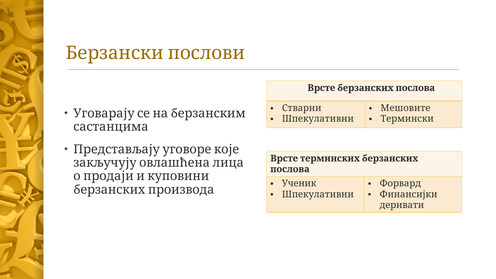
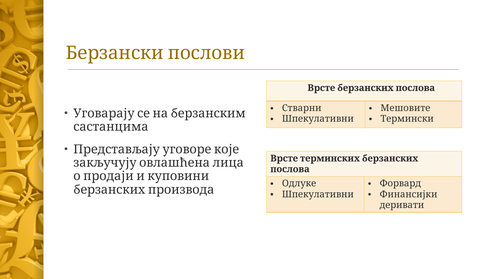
Ученик: Ученик -> Одлуке
